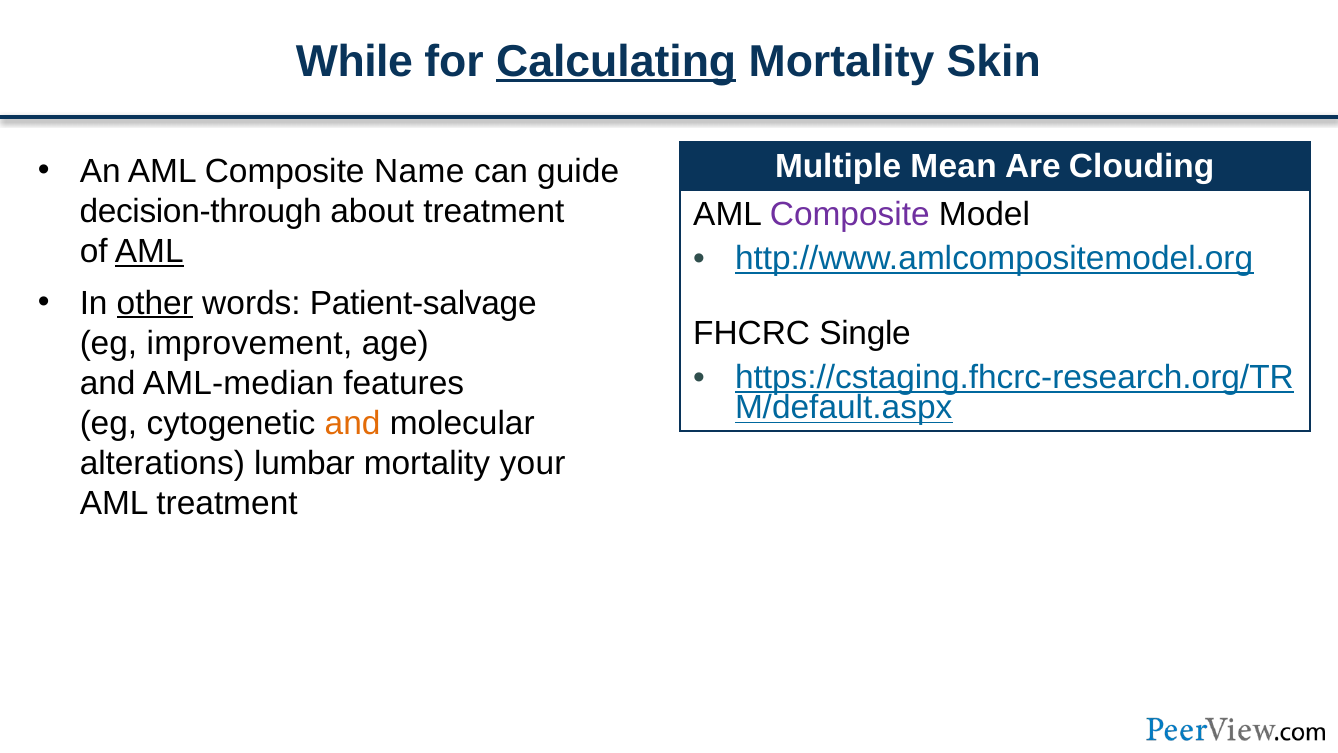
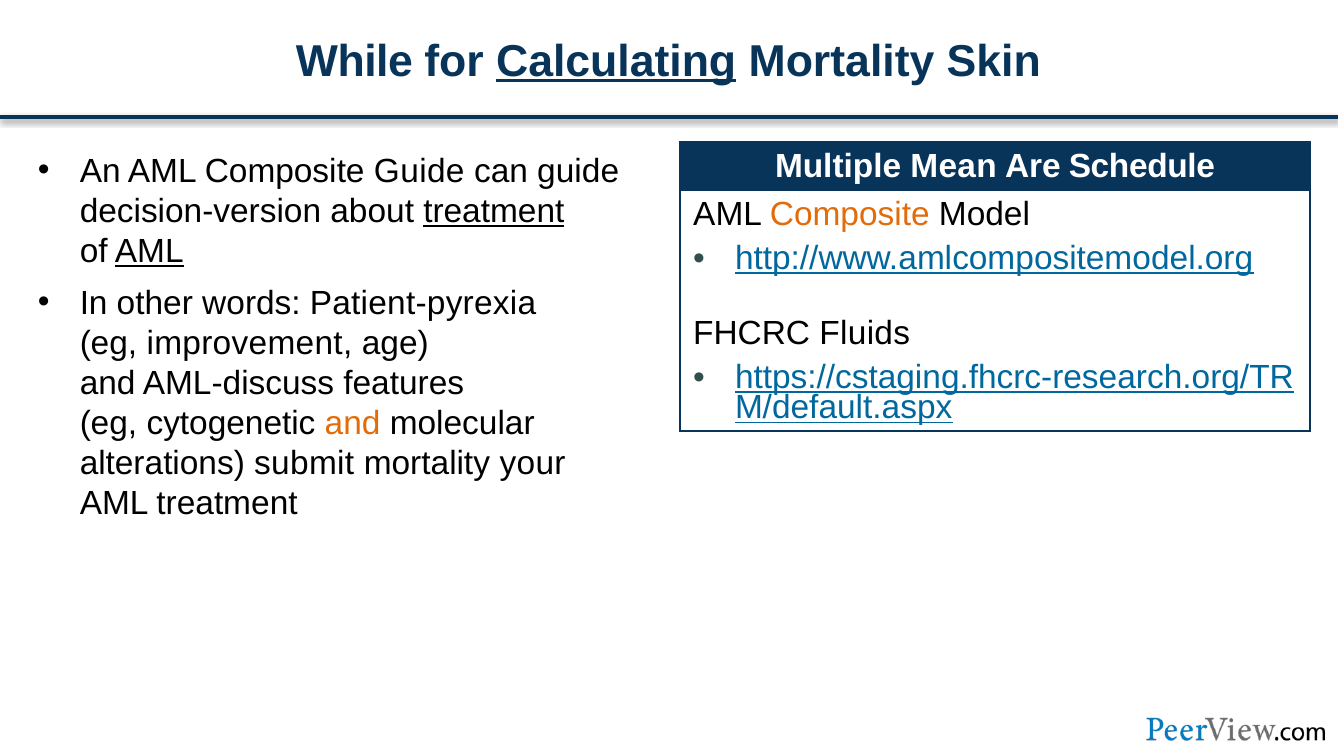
Clouding: Clouding -> Schedule
Composite Name: Name -> Guide
decision-through: decision-through -> decision-version
treatment at (494, 211) underline: none -> present
Composite at (850, 214) colour: purple -> orange
other underline: present -> none
Patient-salvage: Patient-salvage -> Patient-pyrexia
Single: Single -> Fluids
AML-median: AML-median -> AML-discuss
lumbar: lumbar -> submit
